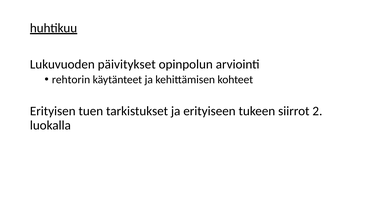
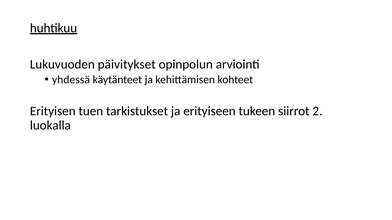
rehtorin: rehtorin -> yhdessä
